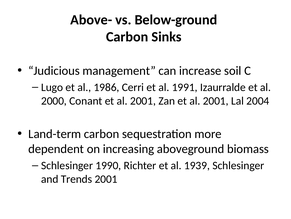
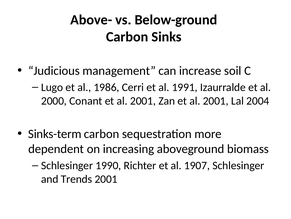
Land-term: Land-term -> Sinks-term
1939: 1939 -> 1907
